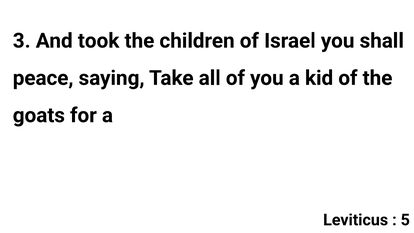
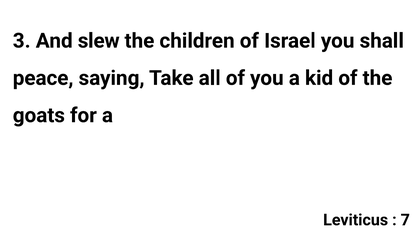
took: took -> slew
5: 5 -> 7
